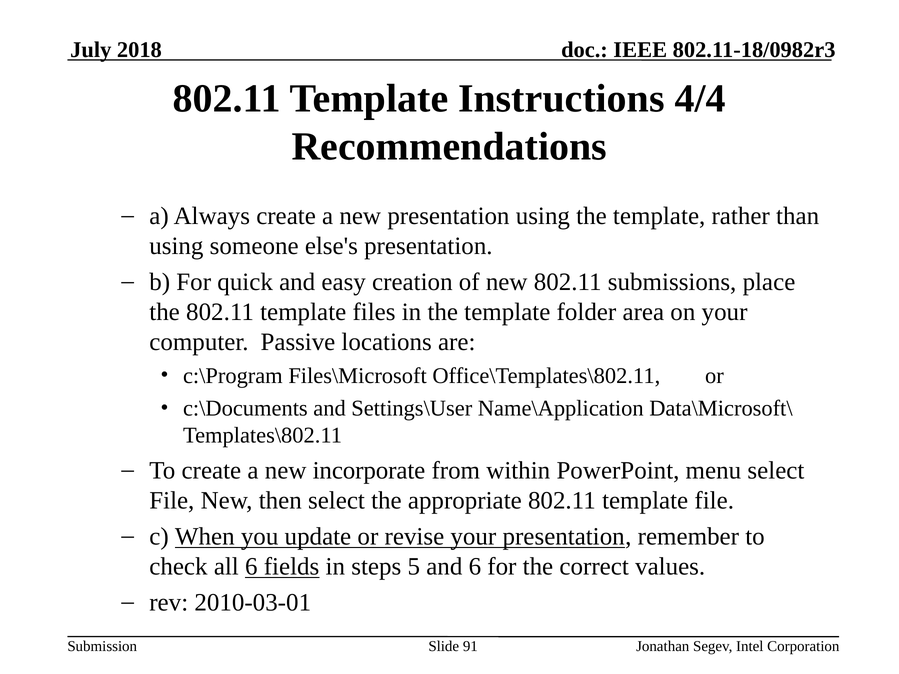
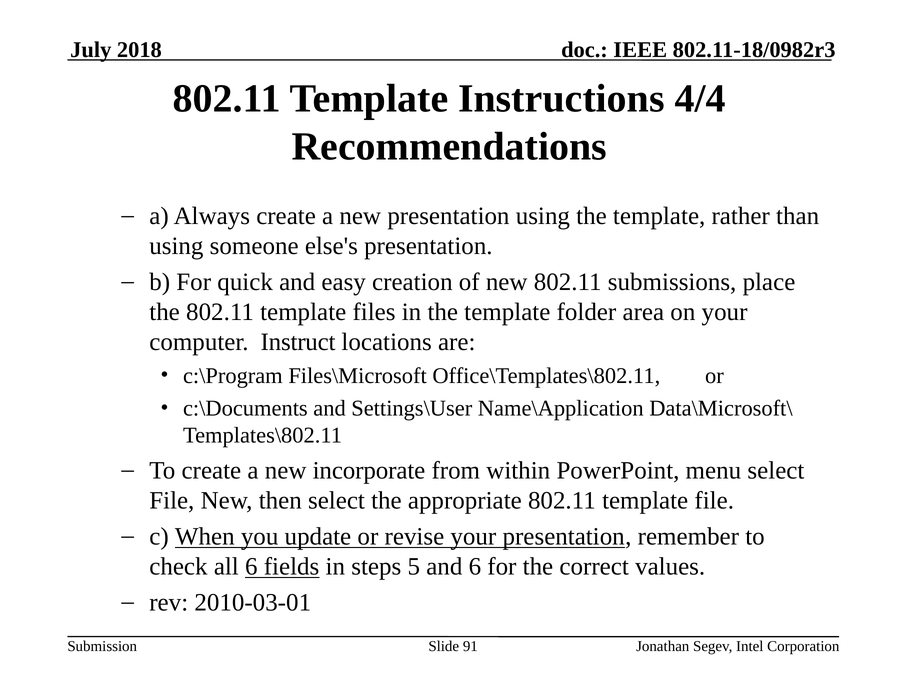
Passive: Passive -> Instruct
